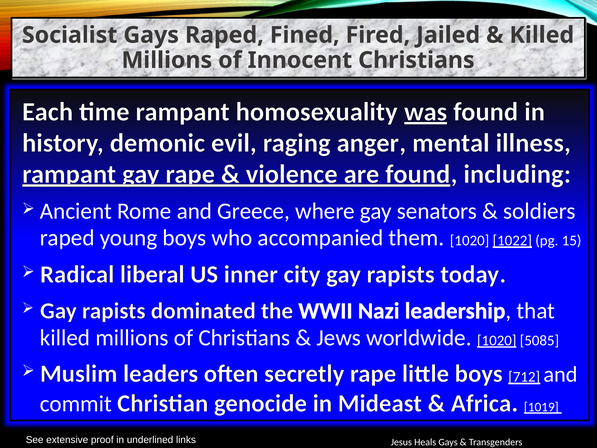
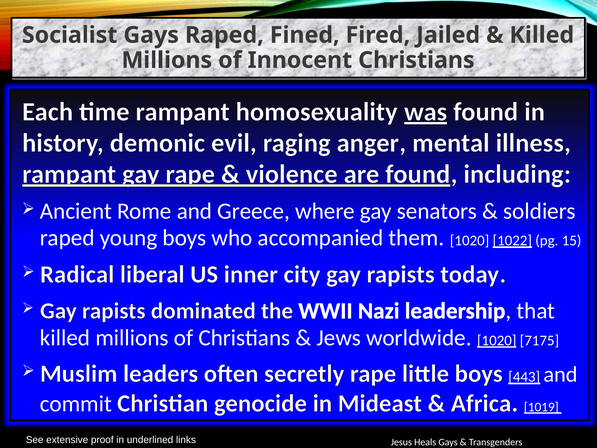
5085: 5085 -> 7175
712: 712 -> 443
